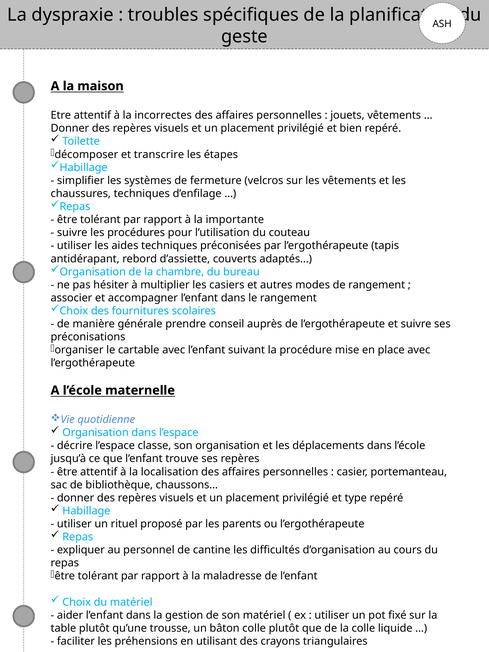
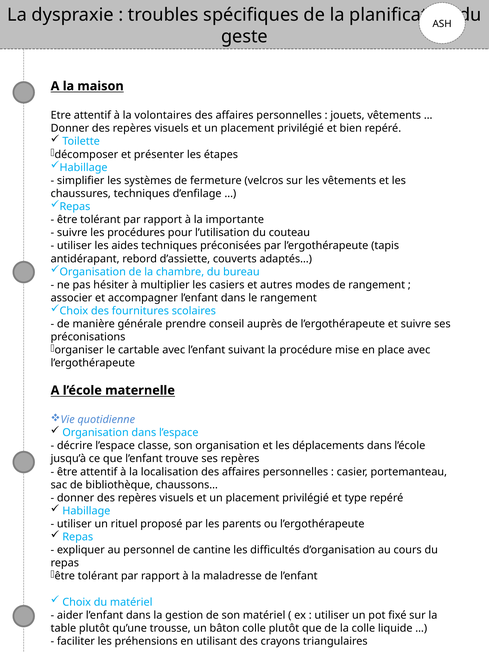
incorrectes: incorrectes -> volontaires
transcrire: transcrire -> présenter
